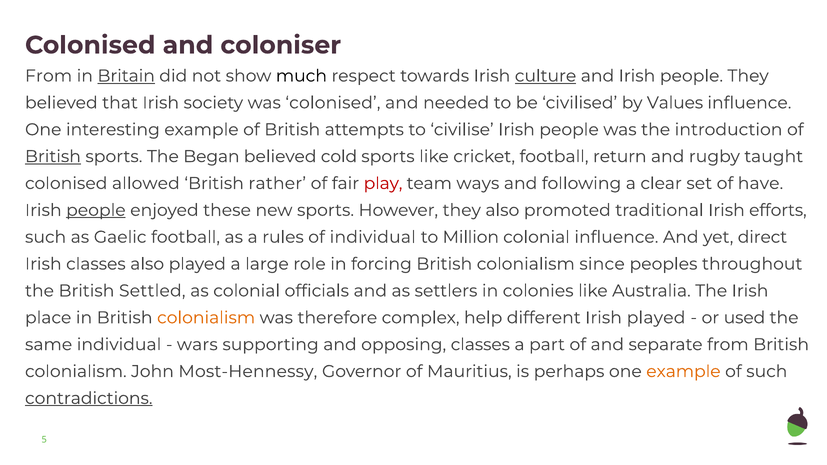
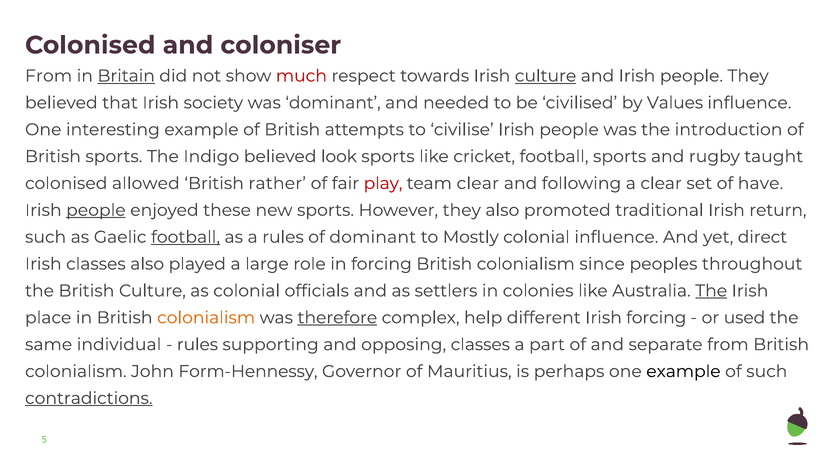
much colour: black -> red
was colonised: colonised -> dominant
British at (53, 157) underline: present -> none
Began: Began -> Indigo
cold: cold -> look
football return: return -> sports
team ways: ways -> clear
efforts: efforts -> return
football at (186, 237) underline: none -> present
of individual: individual -> dominant
Million: Million -> Mostly
British Settled: Settled -> Culture
The at (711, 291) underline: none -> present
therefore underline: none -> present
Irish played: played -> forcing
wars at (197, 345): wars -> rules
Most-Hennessy: Most-Hennessy -> Form-Hennessy
example at (683, 372) colour: orange -> black
